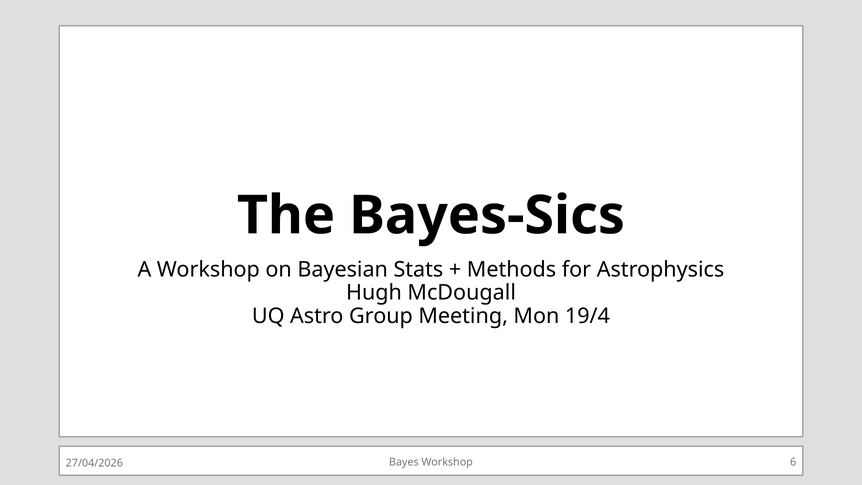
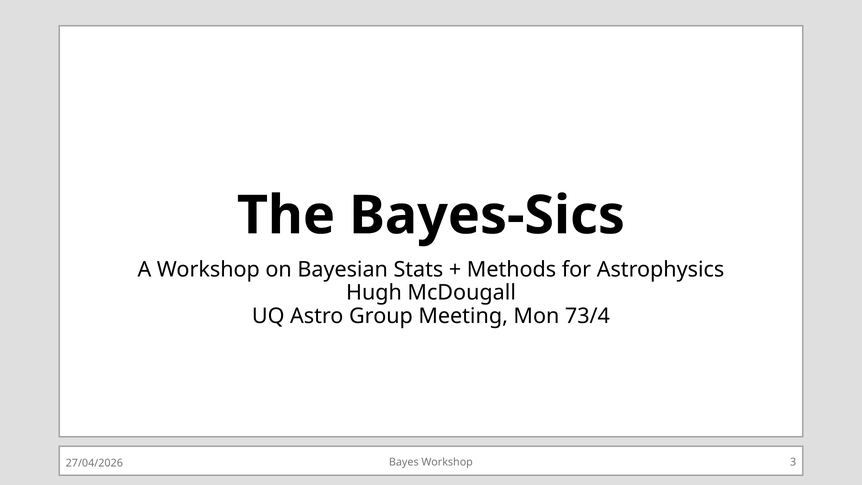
19/4: 19/4 -> 73/4
6: 6 -> 3
